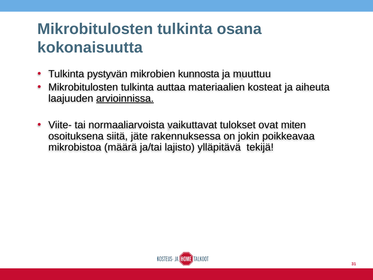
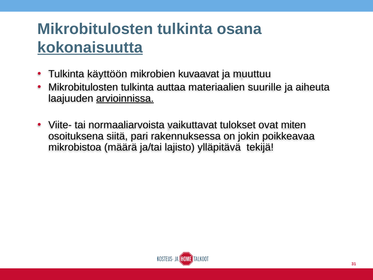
kokonaisuutta underline: none -> present
pystyvän: pystyvän -> käyttöön
kunnosta: kunnosta -> kuvaavat
kosteat: kosteat -> suurille
jäte: jäte -> pari
